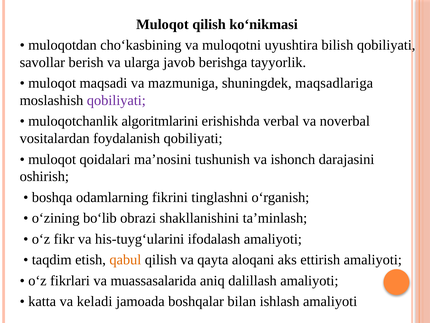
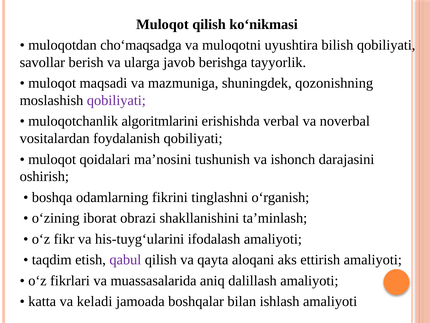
cho‘kasbining: cho‘kasbining -> cho‘maqsadga
maqsadlariga: maqsadlariga -> qozonishning
boʻlib: boʻlib -> iborat
qabul colour: orange -> purple
